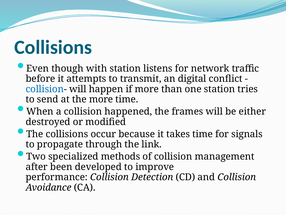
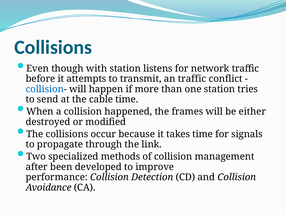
an digital: digital -> traffic
the more: more -> cable
